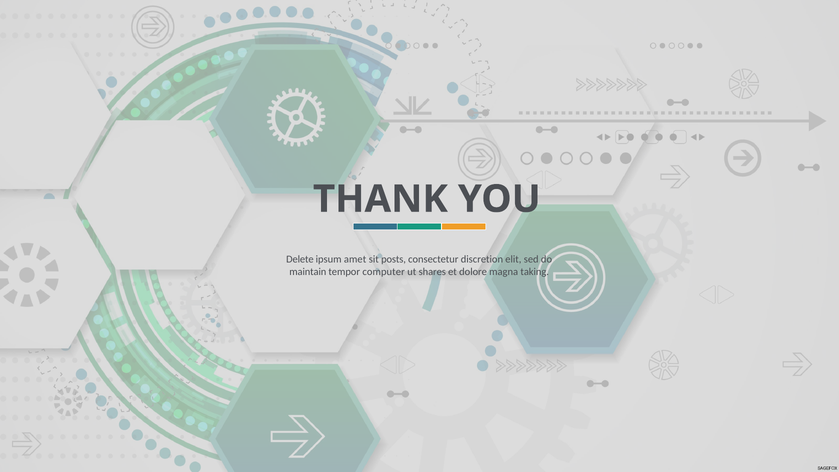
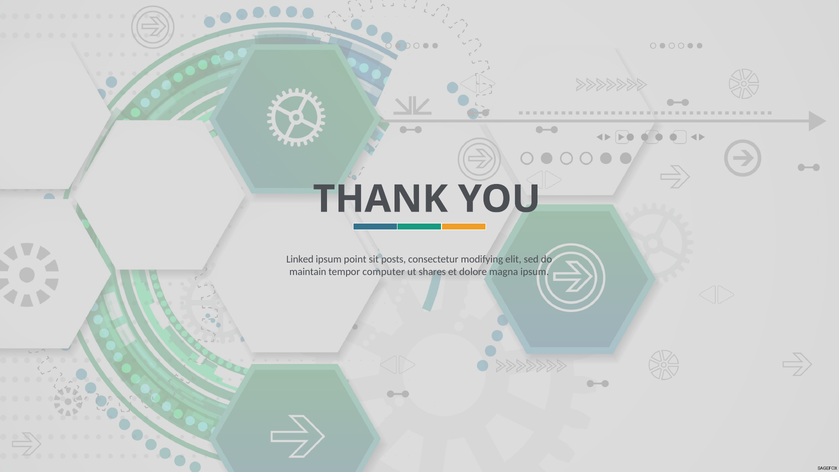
Delete: Delete -> Linked
amet: amet -> point
discretion: discretion -> modifying
magna taking: taking -> ipsum
